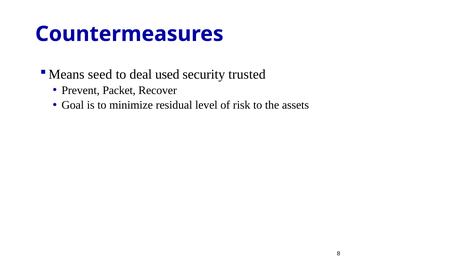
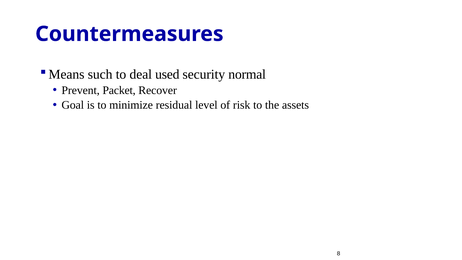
seed: seed -> such
trusted: trusted -> normal
